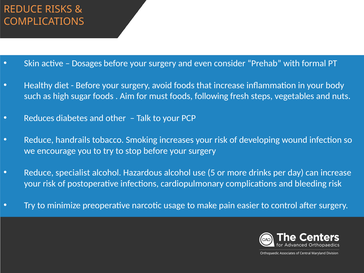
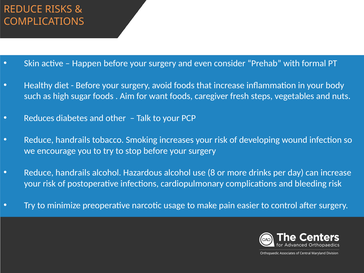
Dosages: Dosages -> Happen
must: must -> want
following: following -> caregiver
specialist at (73, 173): specialist -> handrails
5: 5 -> 8
